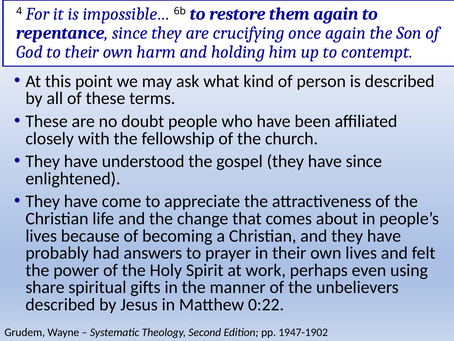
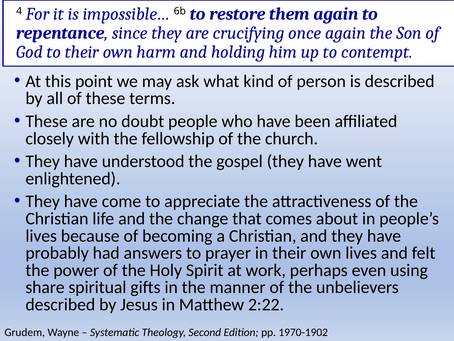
have since: since -> went
0:22: 0:22 -> 2:22
1947-1902: 1947-1902 -> 1970-1902
